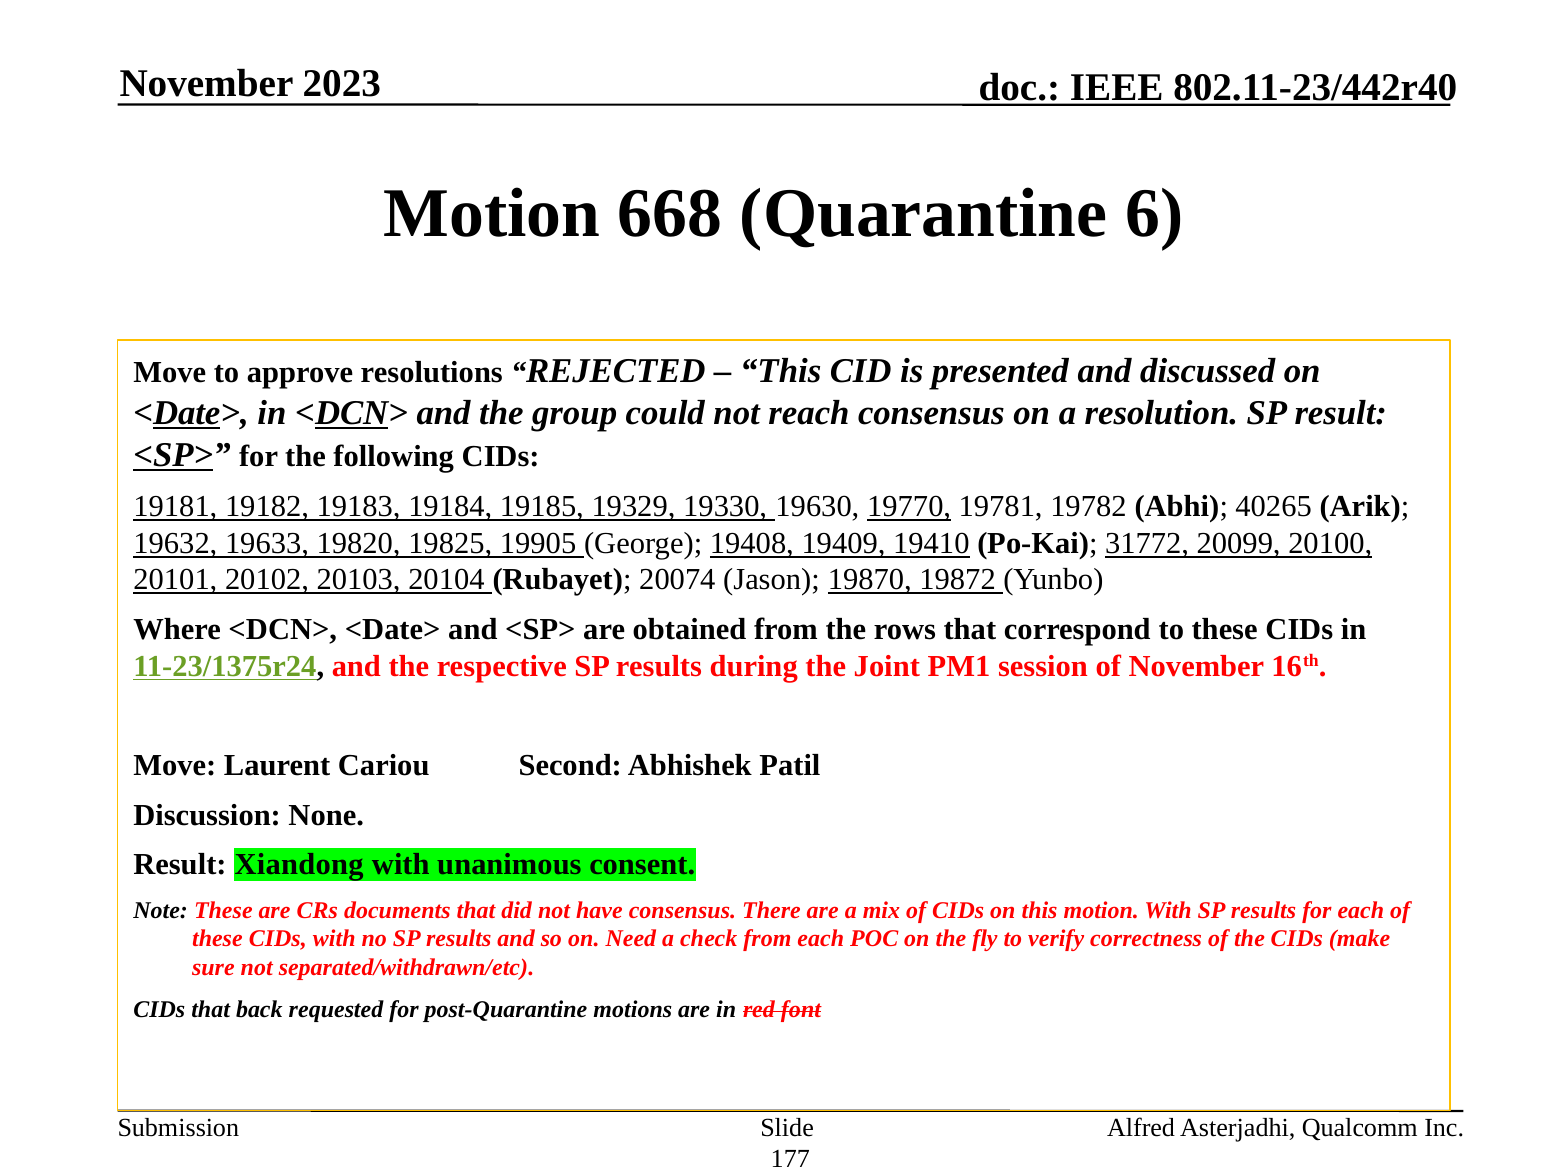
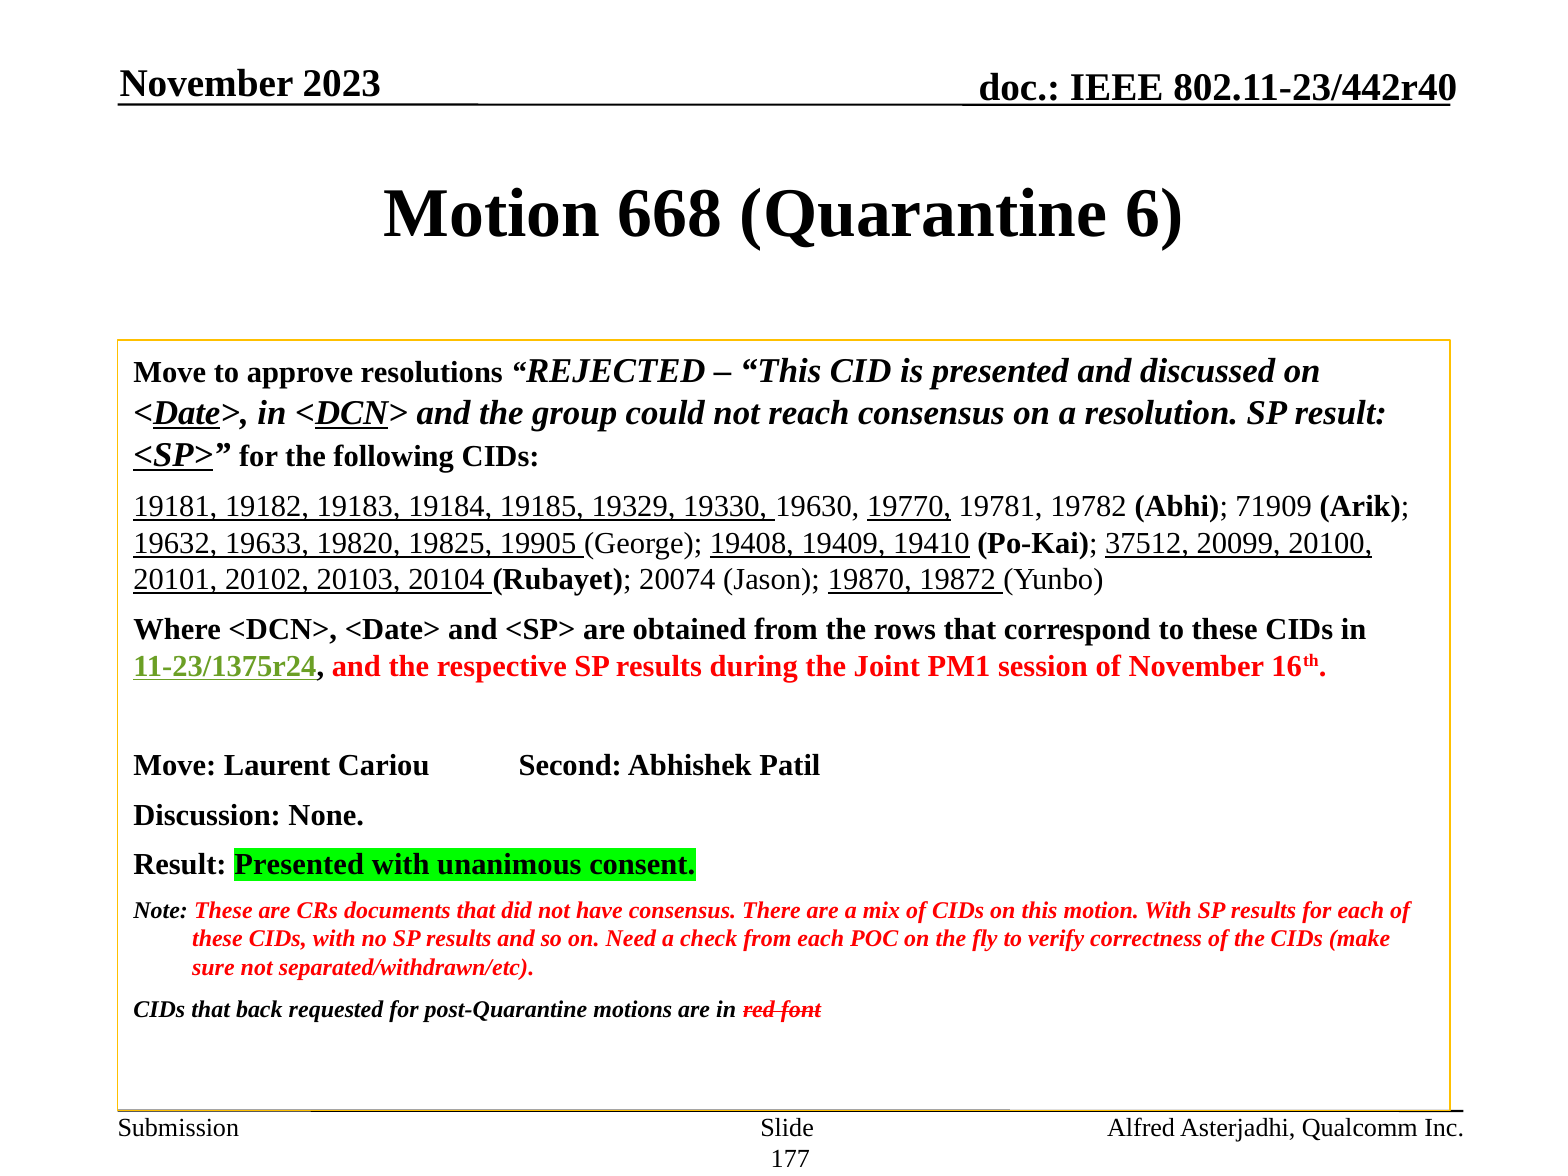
40265: 40265 -> 71909
31772: 31772 -> 37512
Result Xiandong: Xiandong -> Presented
